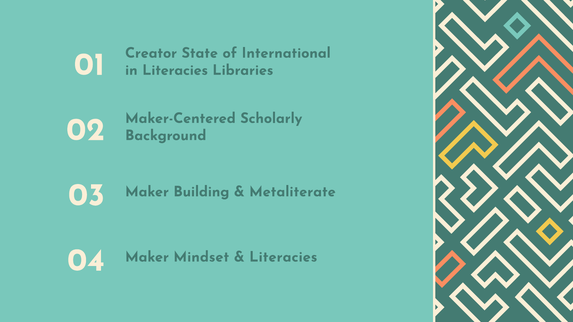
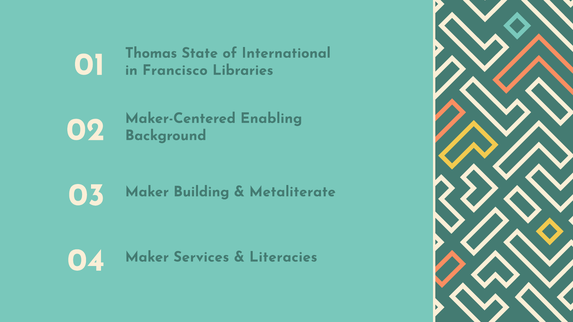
Creator: Creator -> Thomas
in Literacies: Literacies -> Francisco
Scholarly: Scholarly -> Enabling
Mindset: Mindset -> Services
